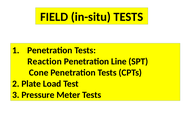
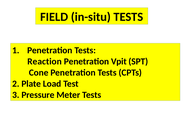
Line: Line -> Vpit
